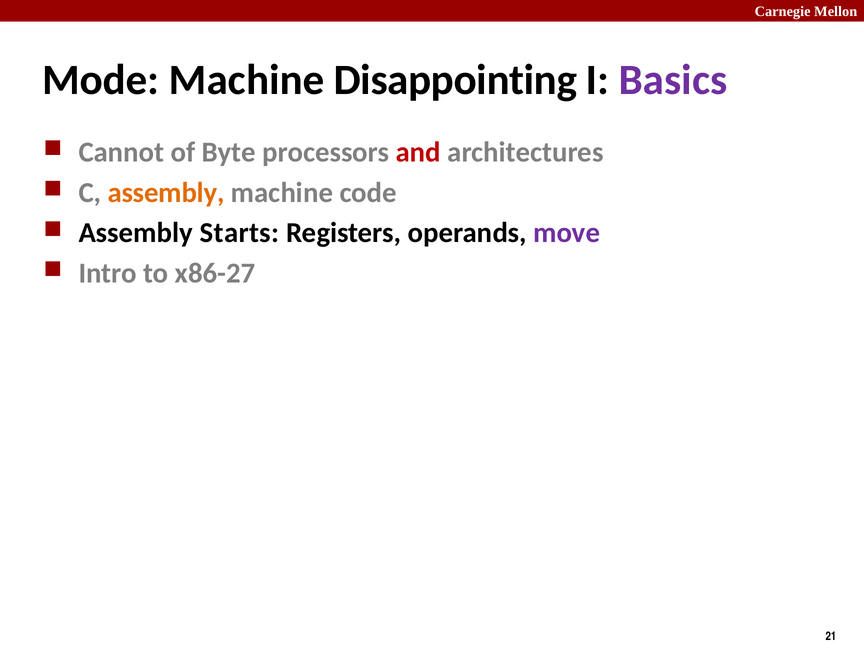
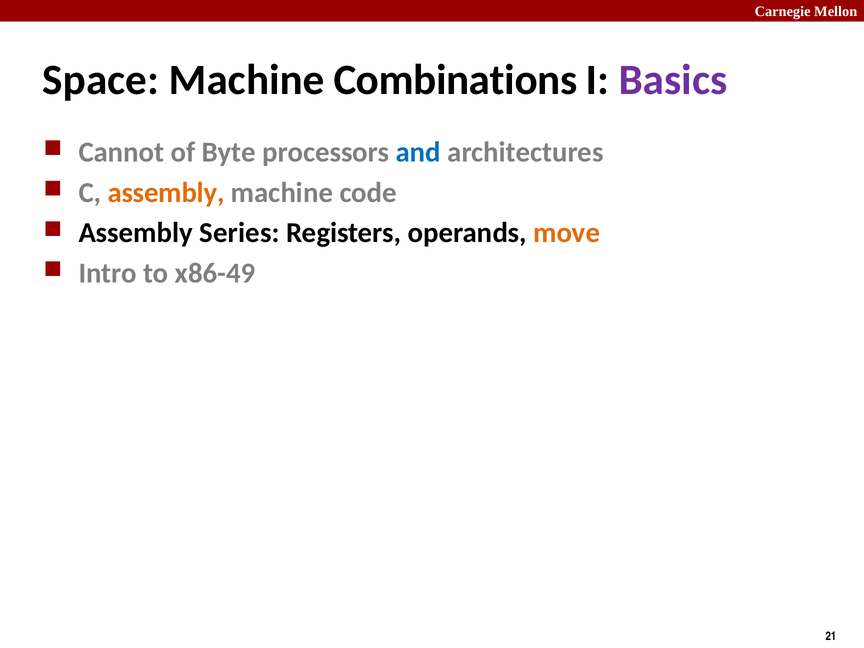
Mode: Mode -> Space
Disappointing: Disappointing -> Combinations
and colour: red -> blue
Starts: Starts -> Series
move colour: purple -> orange
x86-27: x86-27 -> x86-49
